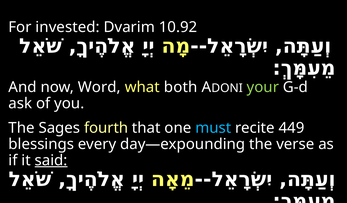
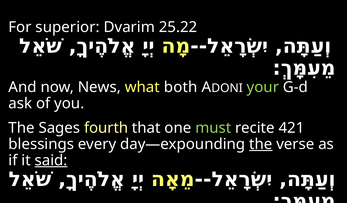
invested: invested -> superior
10.92: 10.92 -> 25.22
Word: Word -> News
must colour: light blue -> light green
449: 449 -> 421
the at (261, 144) underline: none -> present
